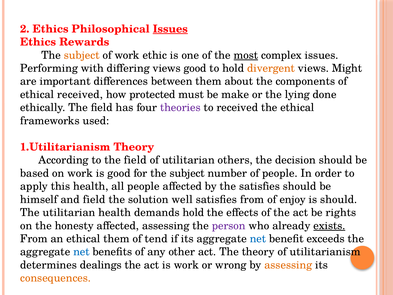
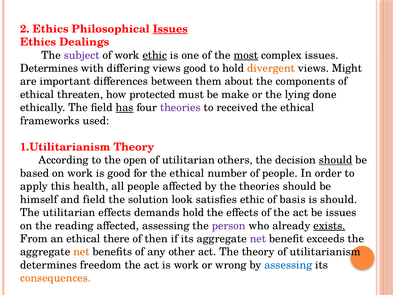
Rewards: Rewards -> Dealings
subject at (82, 55) colour: orange -> purple
ethic at (155, 55) underline: none -> present
Performing at (49, 68): Performing -> Determines
ethical received: received -> threaten
has underline: none -> present
to the field: field -> open
should at (336, 160) underline: none -> present
for the subject: subject -> ethical
the satisfies: satisfies -> theories
well: well -> look
satisfies from: from -> ethic
enjoy: enjoy -> basis
utilitarian health: health -> effects
be rights: rights -> issues
honesty: honesty -> reading
ethical them: them -> there
tend: tend -> then
net at (258, 239) colour: blue -> purple
net at (81, 252) colour: blue -> orange
dealings: dealings -> freedom
assessing at (288, 265) colour: orange -> blue
